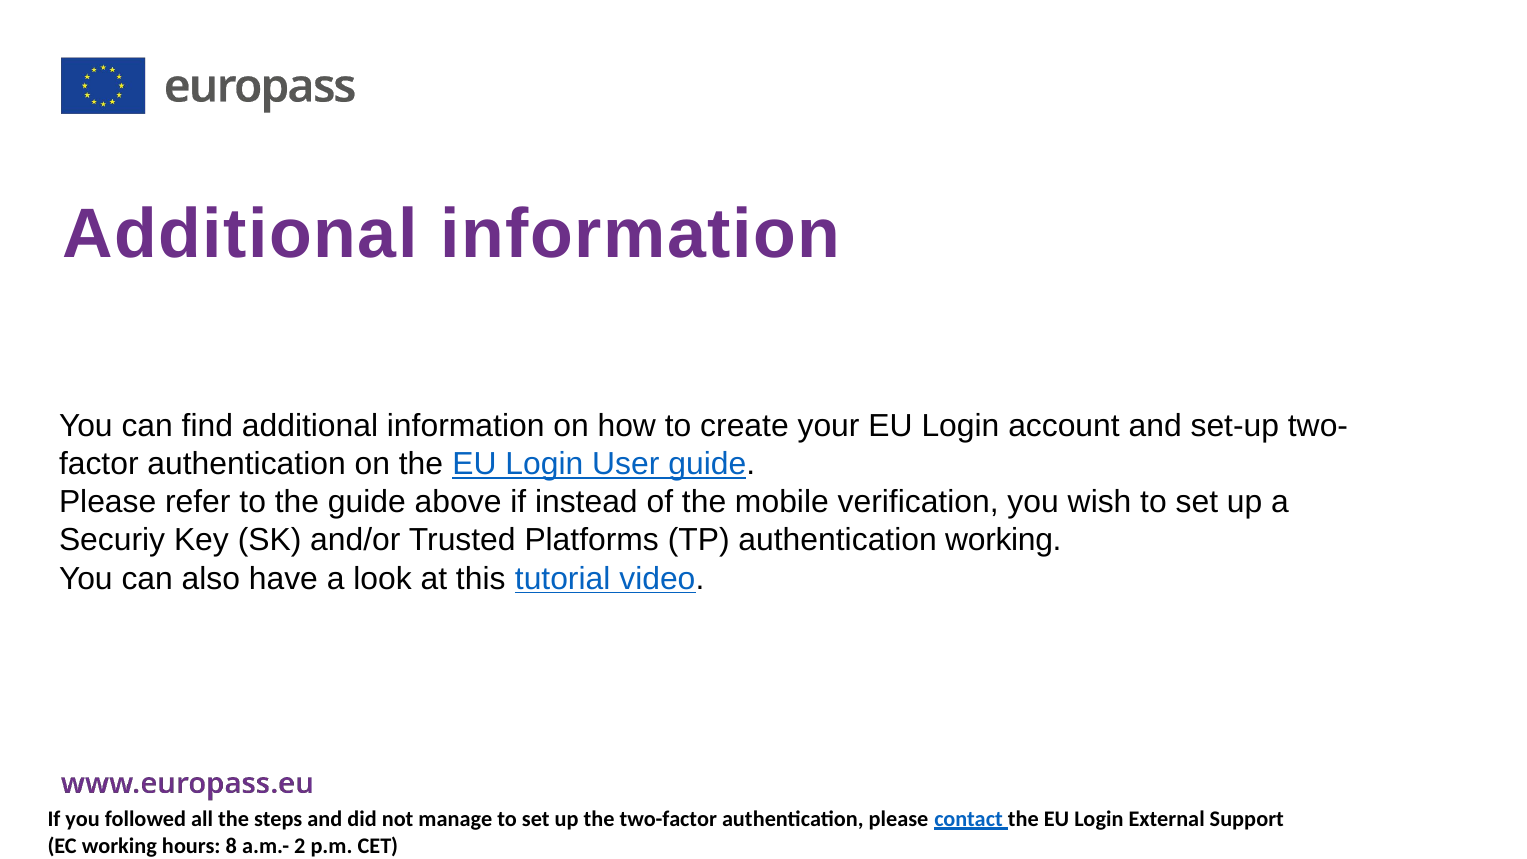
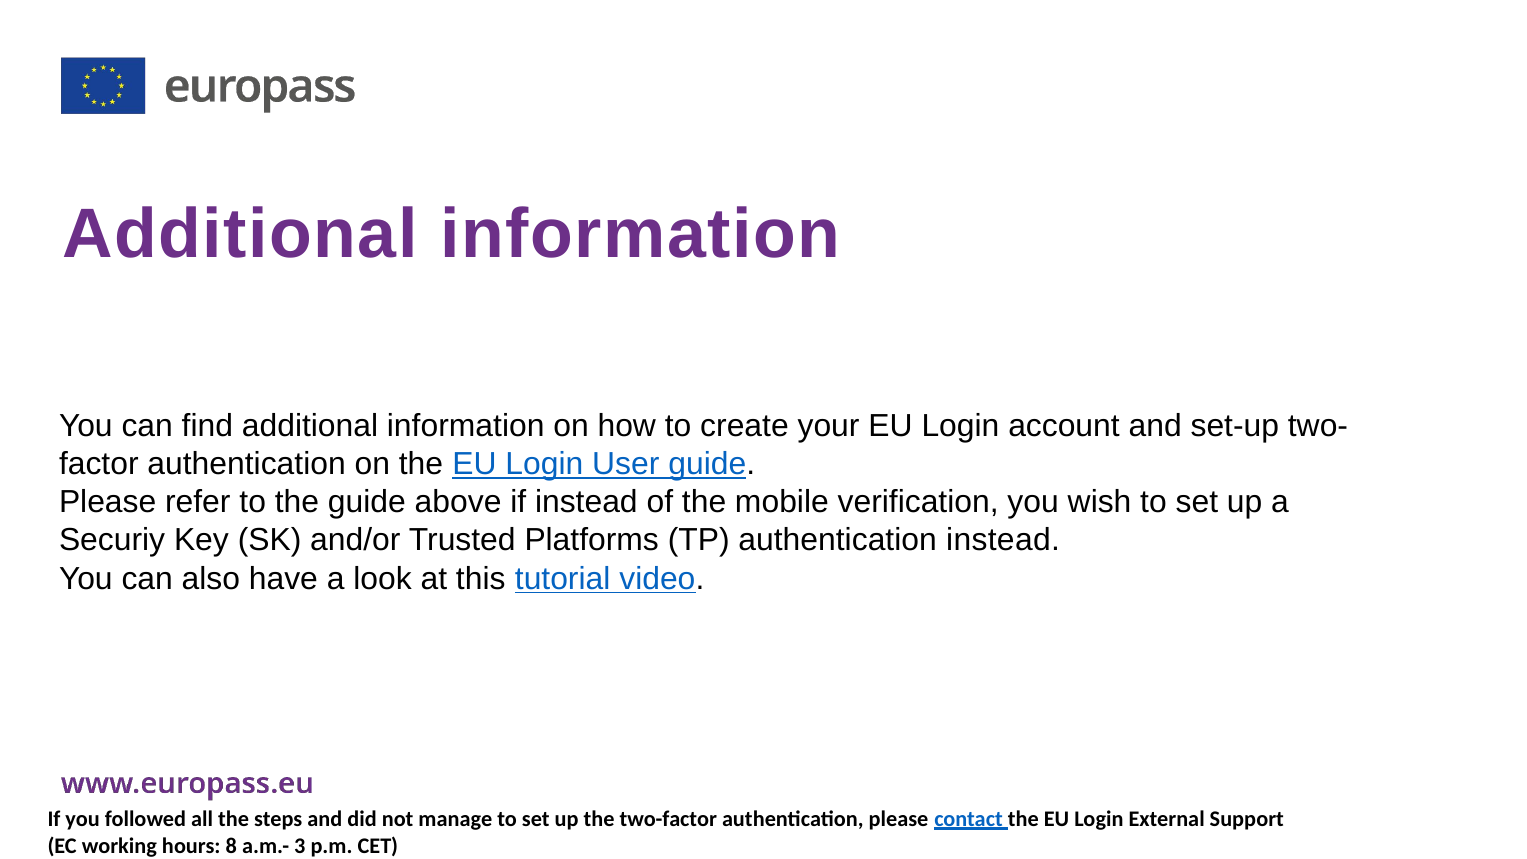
authentication working: working -> instead
2: 2 -> 3
